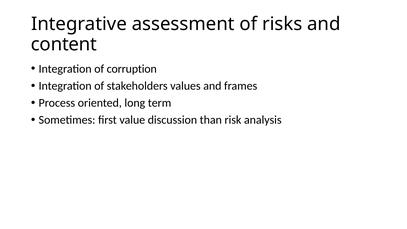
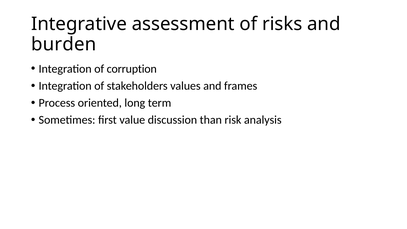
content: content -> burden
